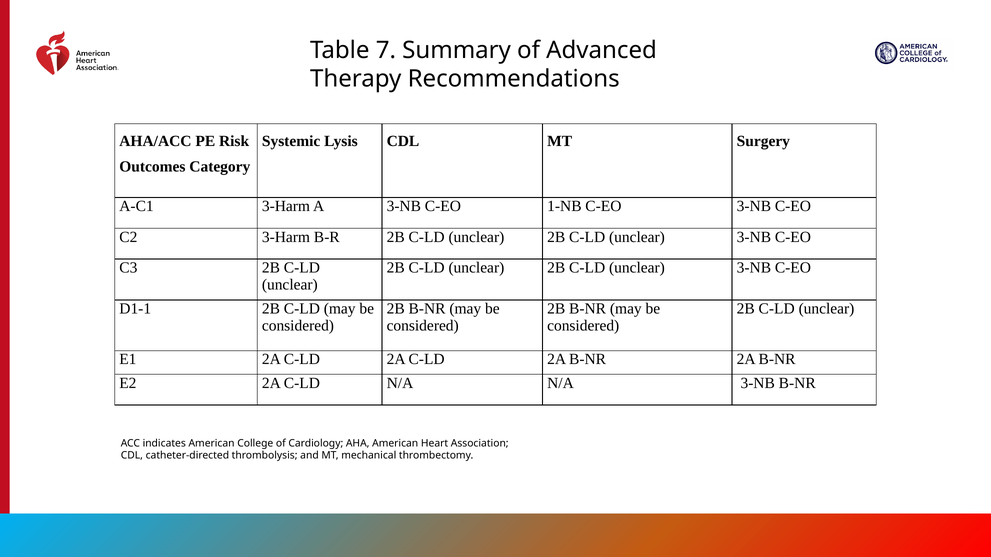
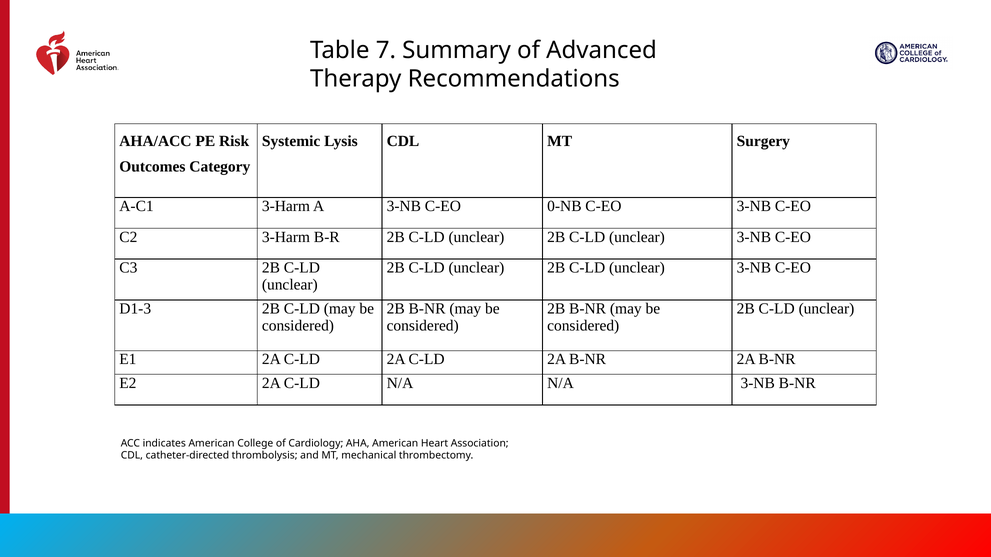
1-NB: 1-NB -> 0-NB
D1-1: D1-1 -> D1-3
